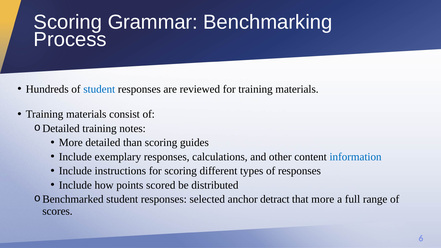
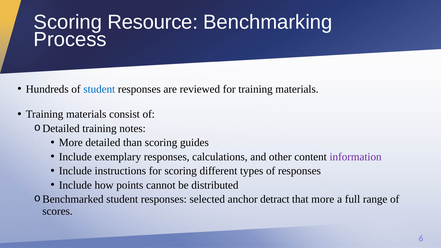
Grammar: Grammar -> Resource
information colour: blue -> purple
scored: scored -> cannot
